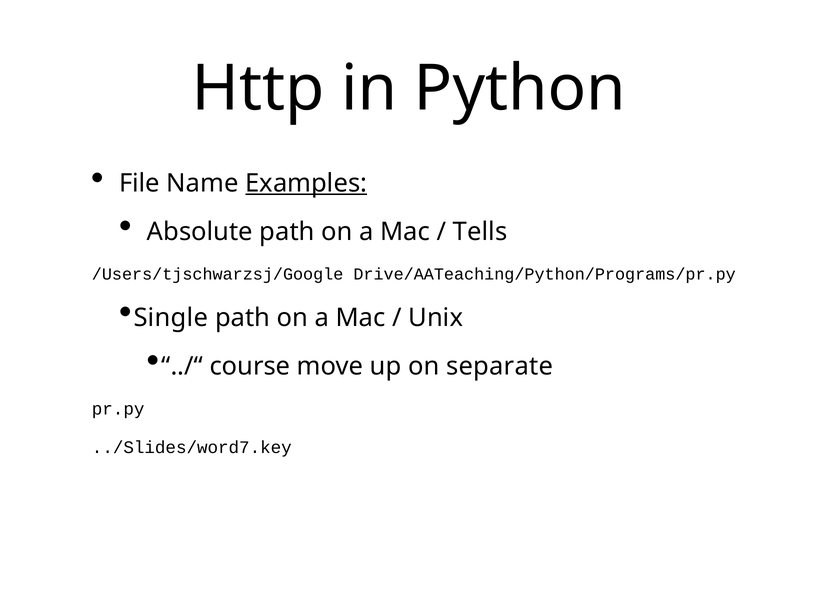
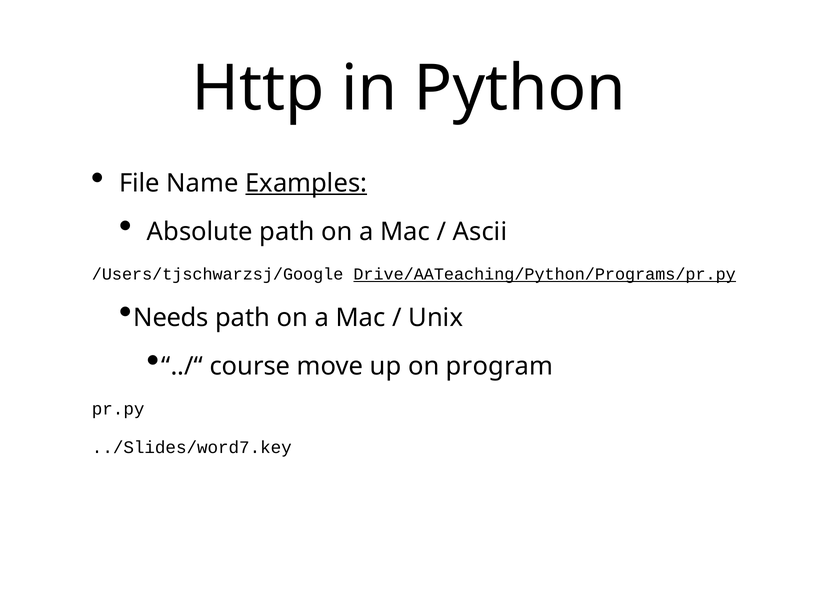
Tells: Tells -> Ascii
Drive/AATeaching/Python/Programs/pr.py underline: none -> present
Single: Single -> Needs
separate: separate -> program
